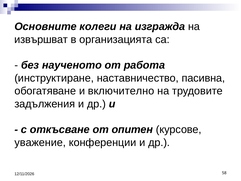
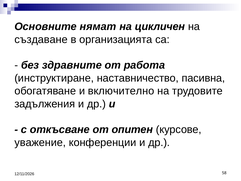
колеги: колеги -> нямат
изгражда: изгражда -> цикличен
извършват: извършват -> създаване
наученото: наученото -> здравните
